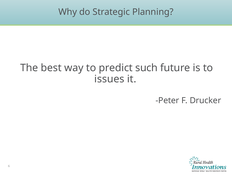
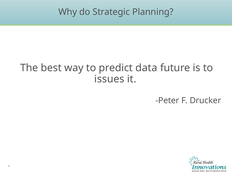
such: such -> data
